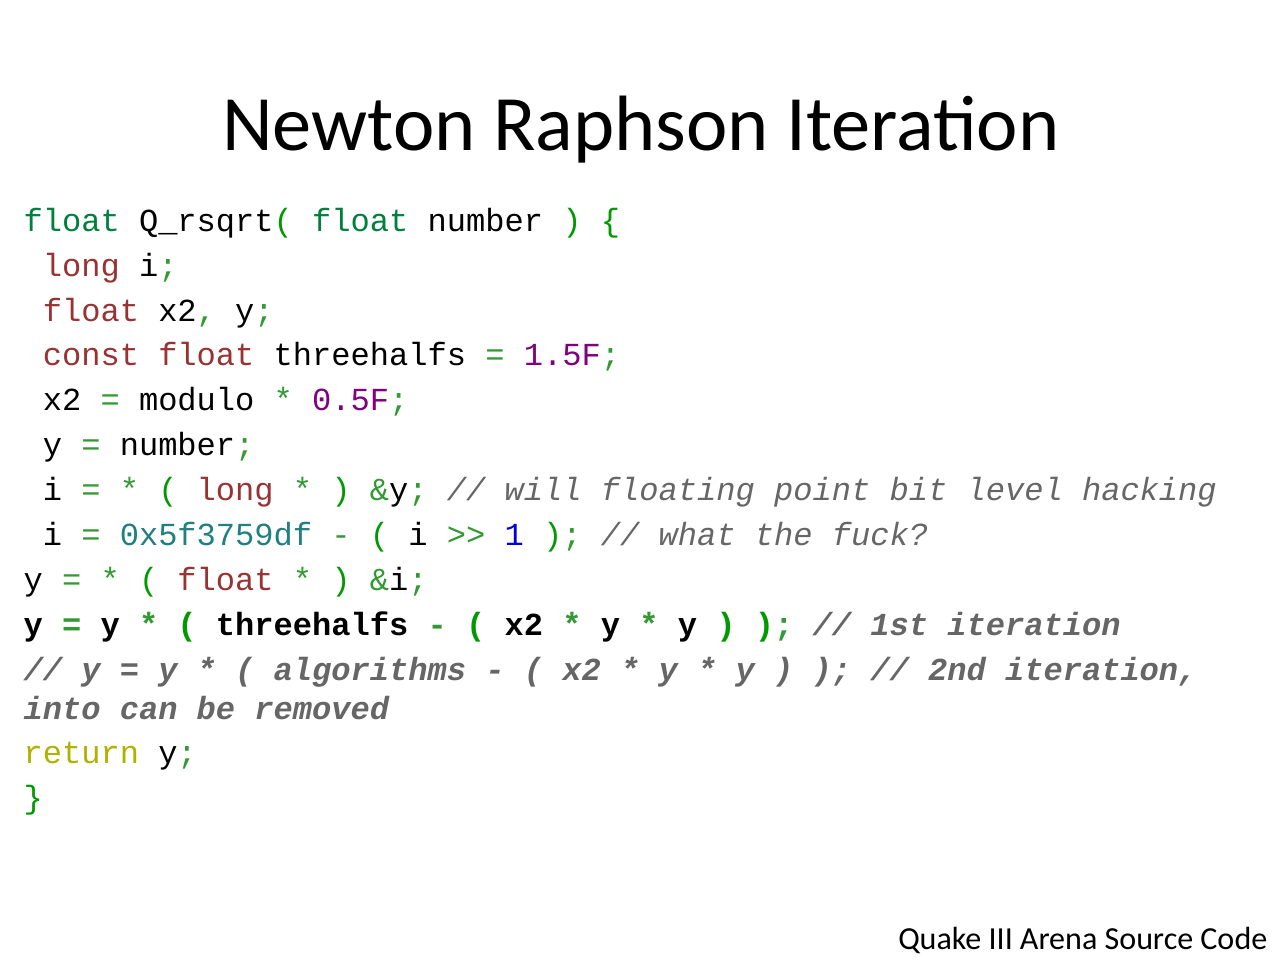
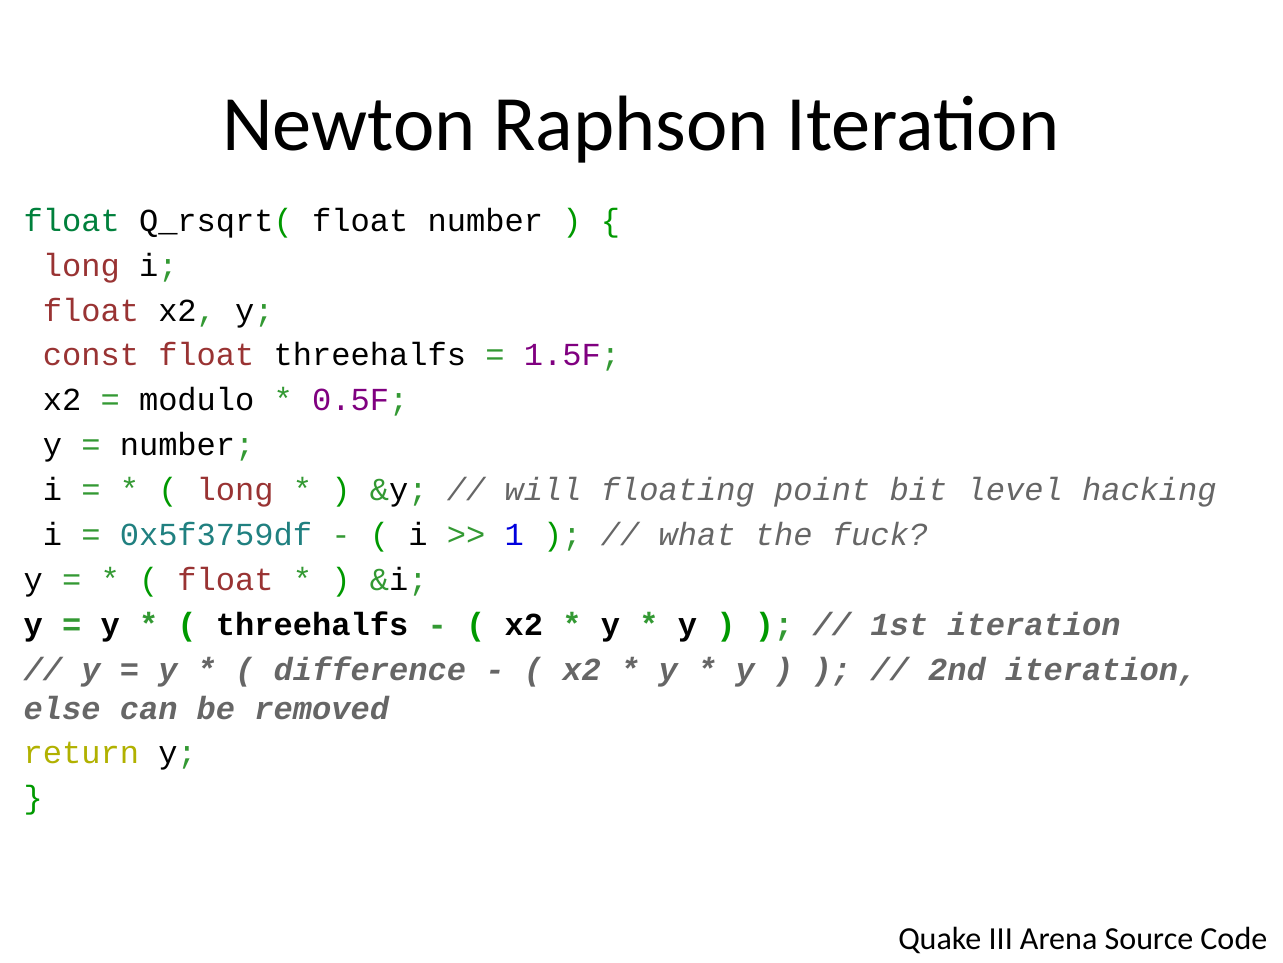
float at (360, 220) colour: green -> black
algorithms: algorithms -> difference
into: into -> else
